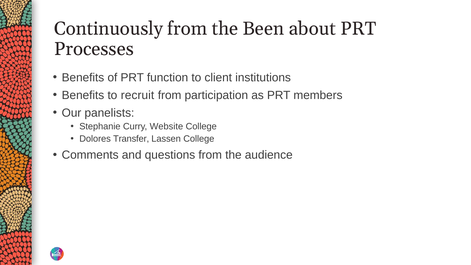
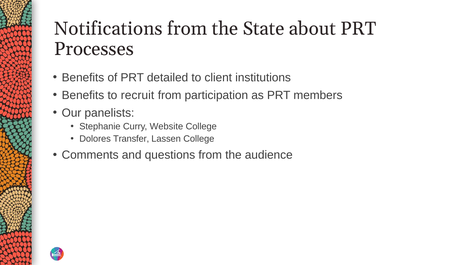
Continuously: Continuously -> Notifications
Been: Been -> State
function: function -> detailed
